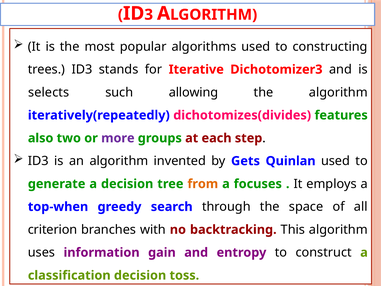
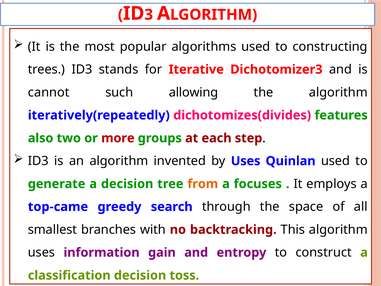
selects: selects -> cannot
more colour: purple -> red
by Gets: Gets -> Uses
top-when: top-when -> top-came
criterion: criterion -> smallest
